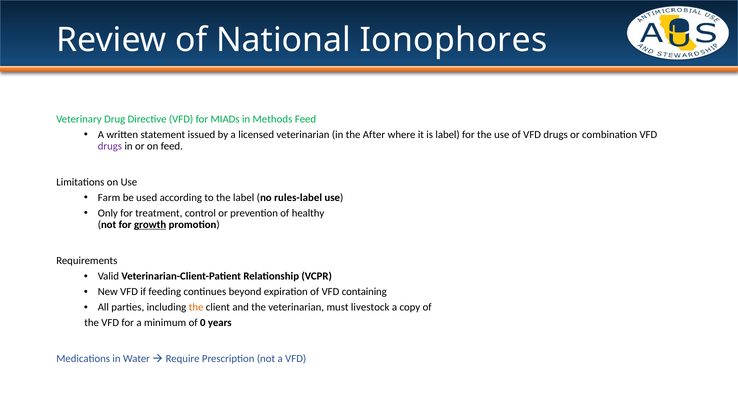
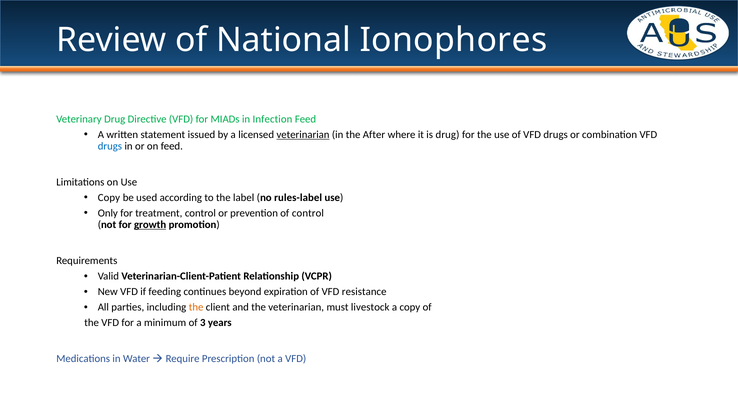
Methods: Methods -> Infection
veterinarian at (303, 134) underline: none -> present
is label: label -> drug
drugs at (110, 146) colour: purple -> blue
Farm at (109, 198): Farm -> Copy
of healthy: healthy -> control
containing: containing -> resistance
0: 0 -> 3
